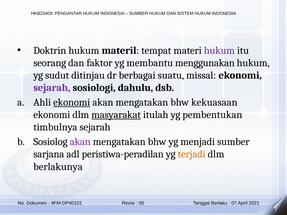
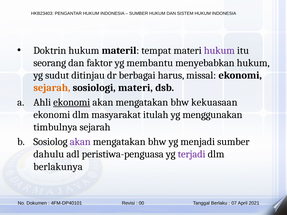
menggunakan: menggunakan -> menyebabkan
suatu: suatu -> harus
sejarah at (52, 88) colour: purple -> orange
sosiologi dahulu: dahulu -> materi
masyarakat underline: present -> none
pembentukan: pembentukan -> menggunakan
sarjana: sarjana -> dahulu
peristiwa-peradilan: peristiwa-peradilan -> peristiwa-penguasa
terjadi colour: orange -> purple
